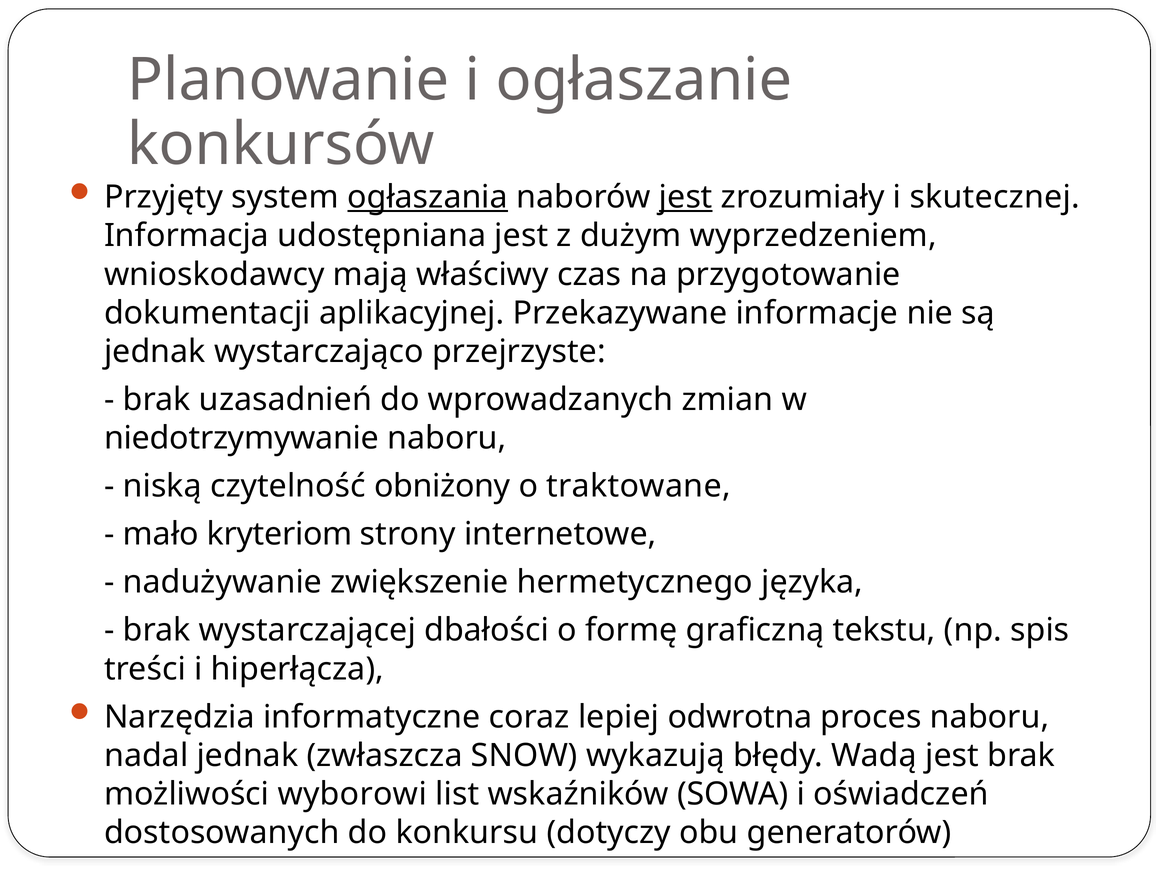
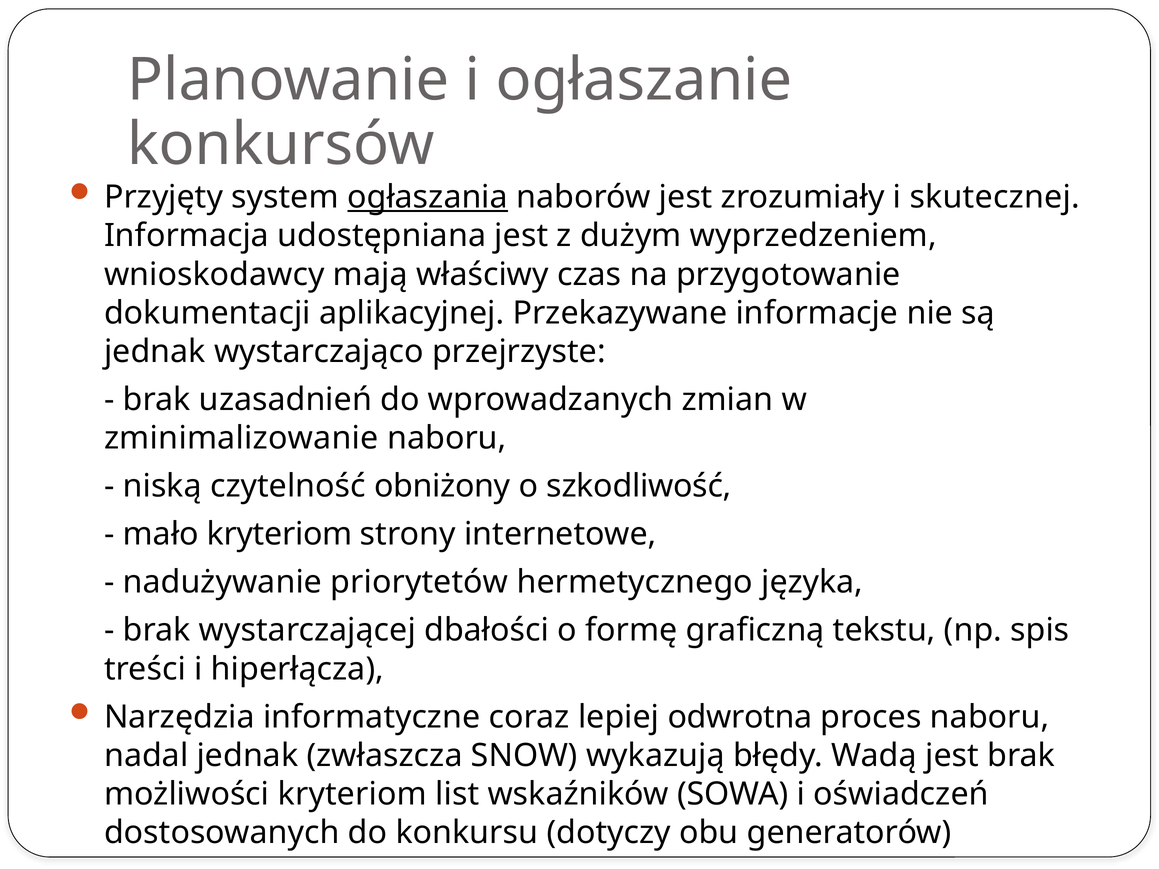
jest at (686, 197) underline: present -> none
niedotrzymywanie: niedotrzymywanie -> zminimalizowanie
traktowane: traktowane -> szkodliwość
zwiększenie: zwiększenie -> priorytetów
możliwości wyborowi: wyborowi -> kryteriom
